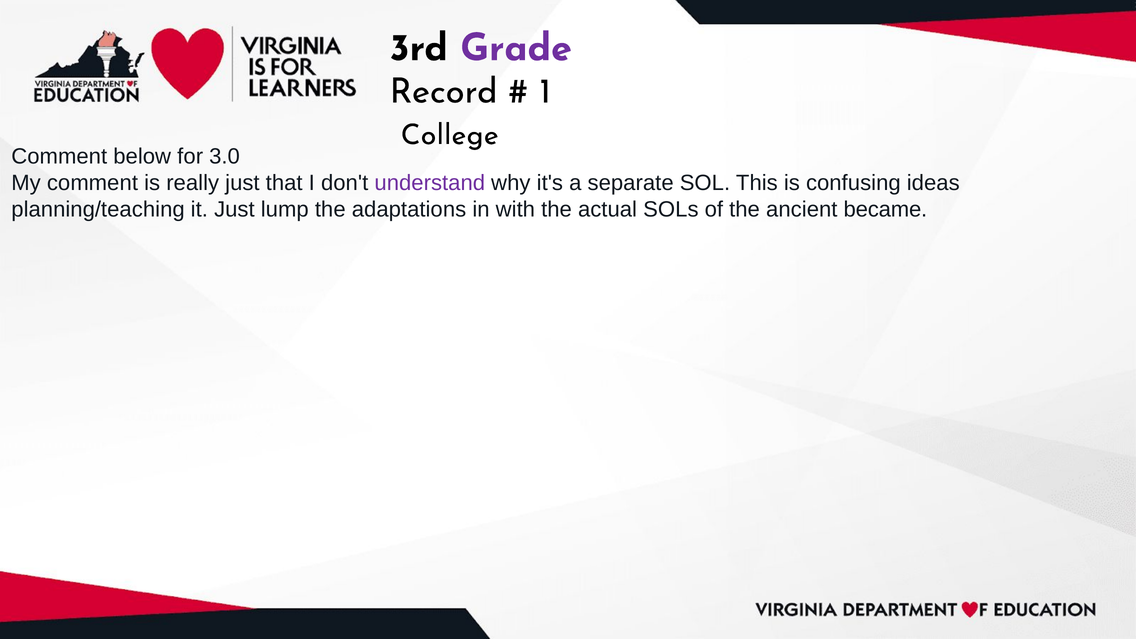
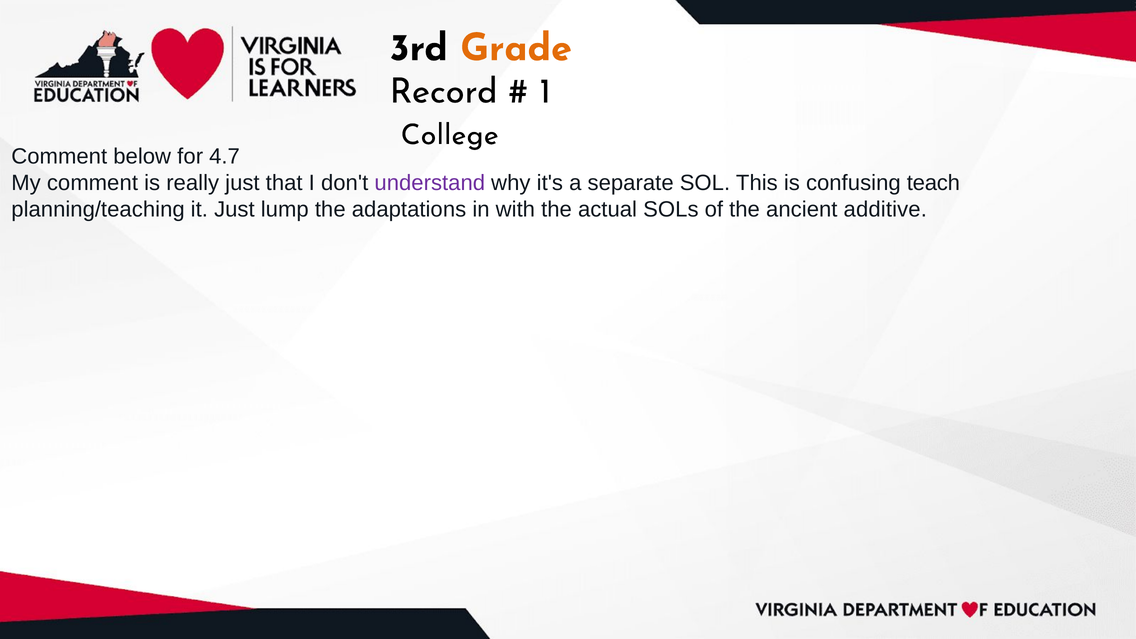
Grade colour: purple -> orange
3.0: 3.0 -> 4.7
ideas: ideas -> teach
became: became -> additive
